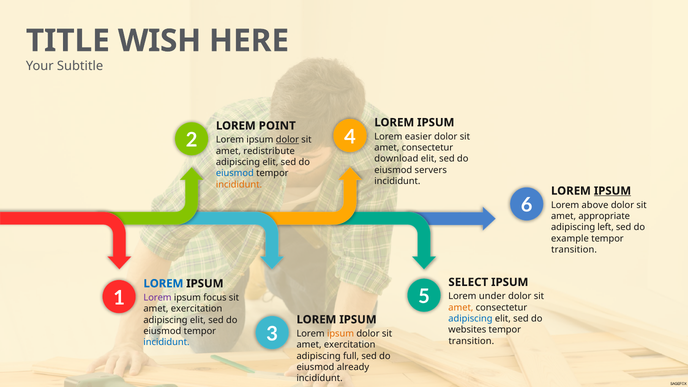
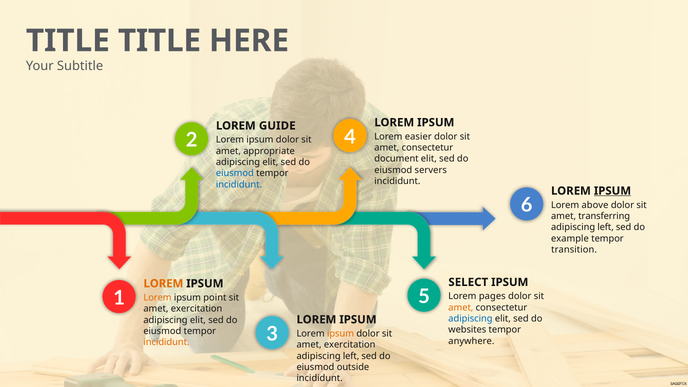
WISH at (160, 41): WISH -> TITLE
POINT: POINT -> GUIDE
dolor at (287, 140) underline: present -> none
redistribute: redistribute -> appropriate
download: download -> document
incididunt at (239, 185) colour: orange -> blue
appropriate: appropriate -> transferring
LOREM at (163, 284) colour: blue -> orange
under: under -> pages
Lorem at (157, 298) colour: purple -> orange
focus: focus -> point
transition at (471, 341): transition -> anywhere
incididunt at (166, 342) colour: blue -> orange
full at (351, 356): full -> left
already: already -> outside
